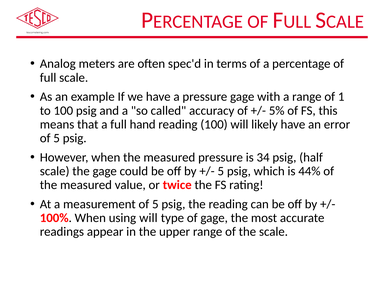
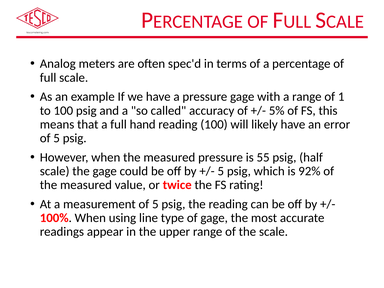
34: 34 -> 55
44%: 44% -> 92%
using will: will -> line
